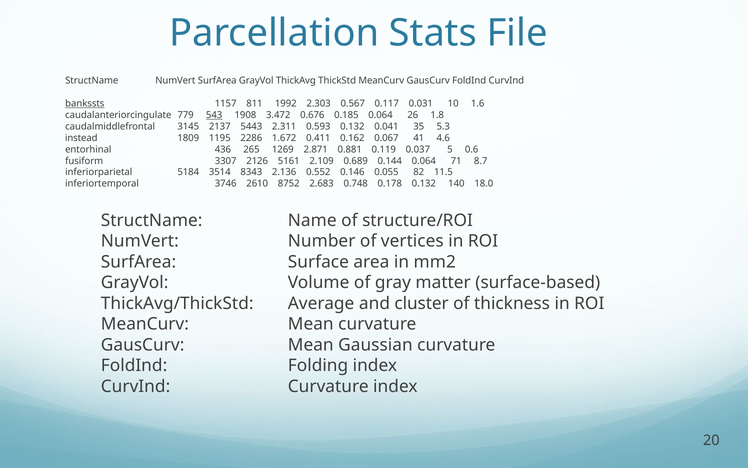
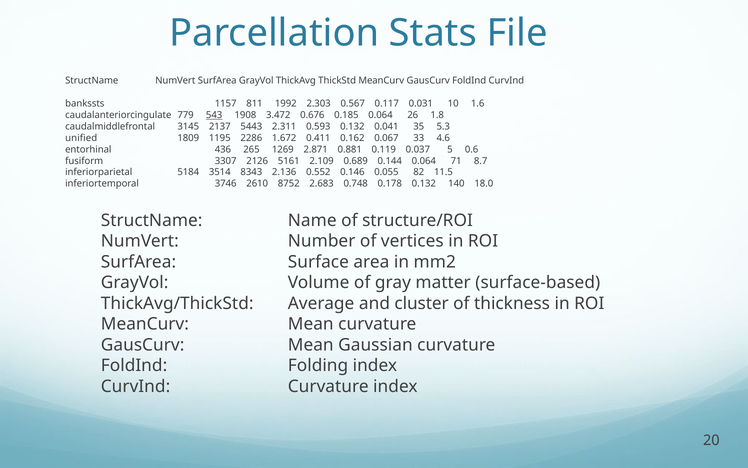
bankssts underline: present -> none
instead: instead -> unified
41: 41 -> 33
